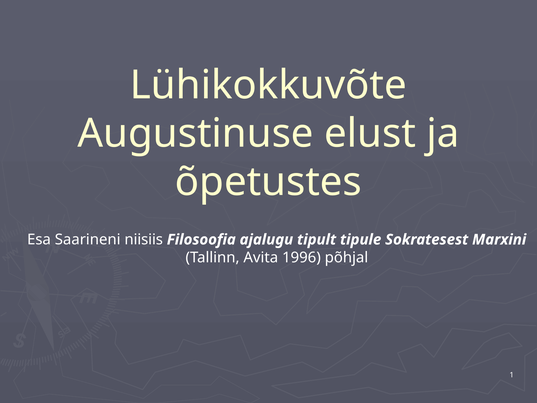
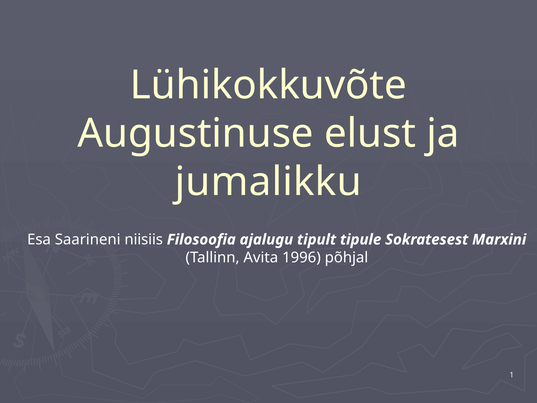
õpetustes: õpetustes -> jumalikku
